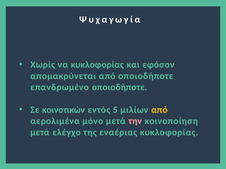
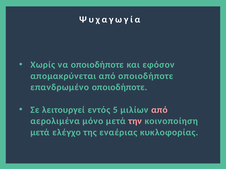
να κυκλοφορίας: κυκλοφορίας -> οποιοδήποτε
κοινοτικών: κοινοτικών -> λειτουργεί
από at (159, 110) colour: yellow -> pink
